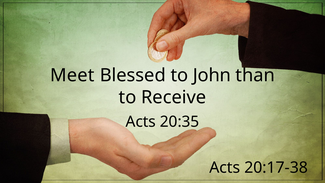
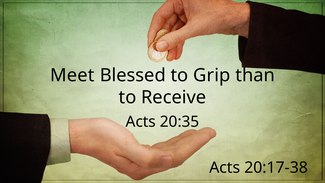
John: John -> Grip
